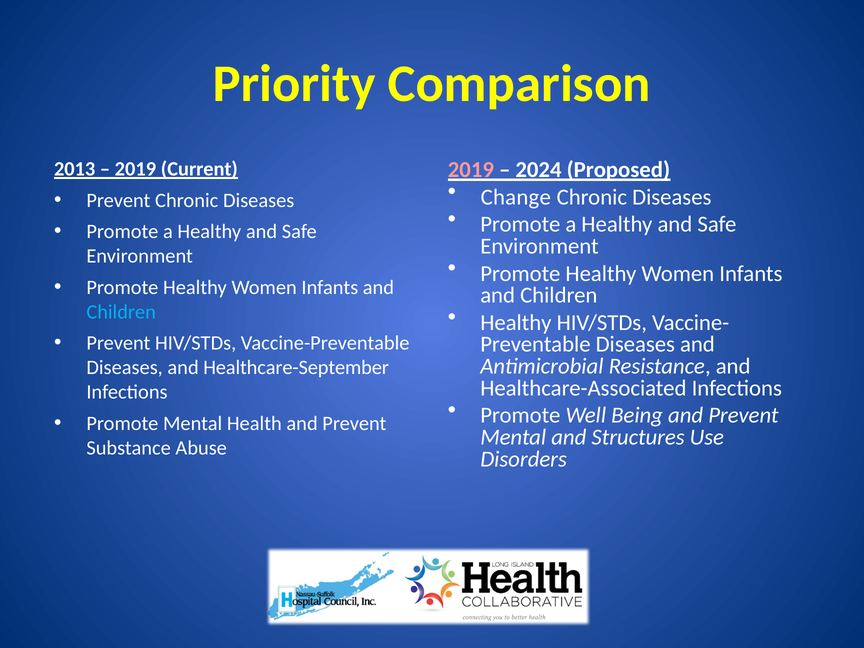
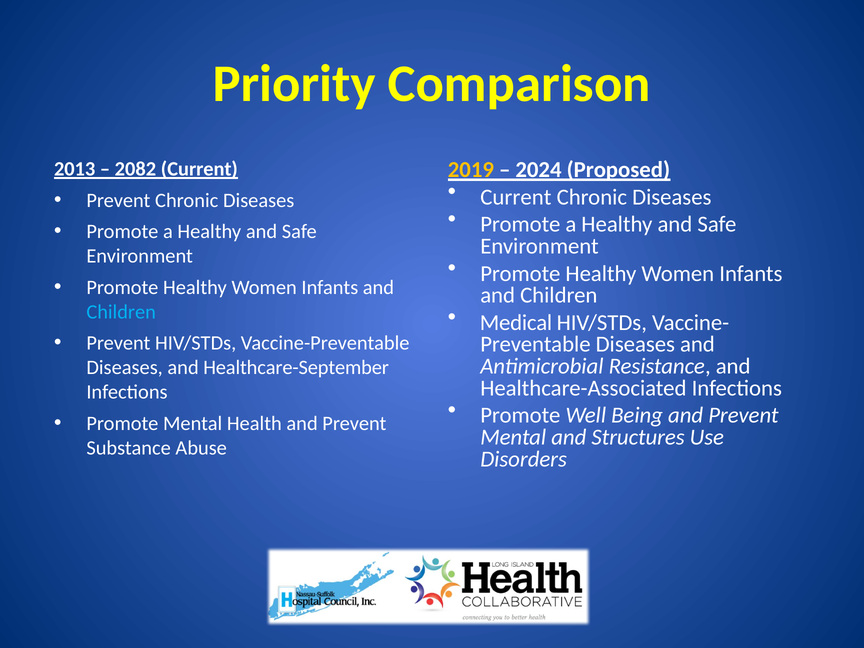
2019 at (471, 170) colour: pink -> yellow
2019 at (135, 169): 2019 -> 2082
Change at (516, 197): Change -> Current
Healthy at (516, 323): Healthy -> Medical
